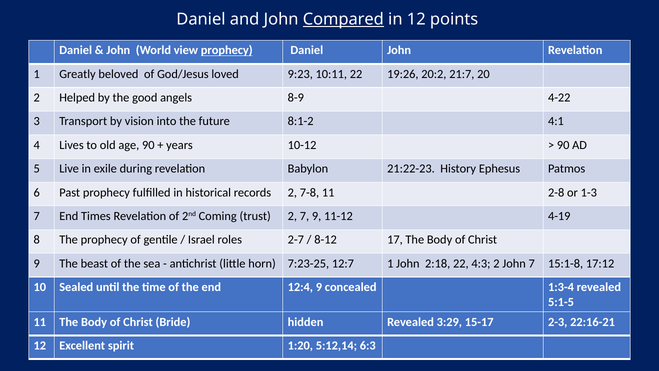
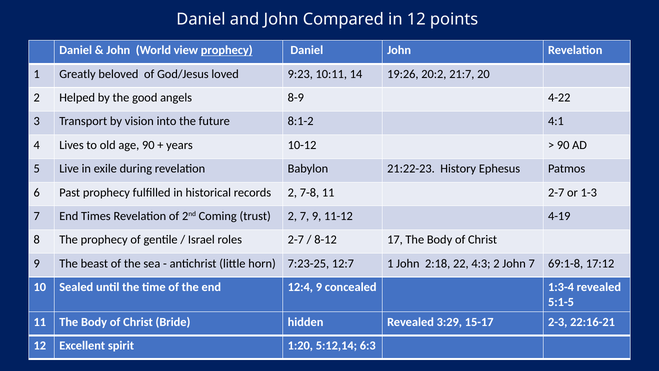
Compared underline: present -> none
10:11 22: 22 -> 14
11 2-8: 2-8 -> 2-7
15:1-8: 15:1-8 -> 69:1-8
